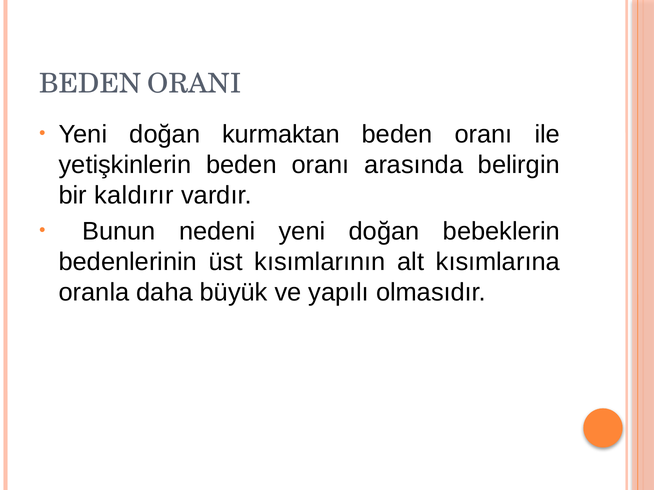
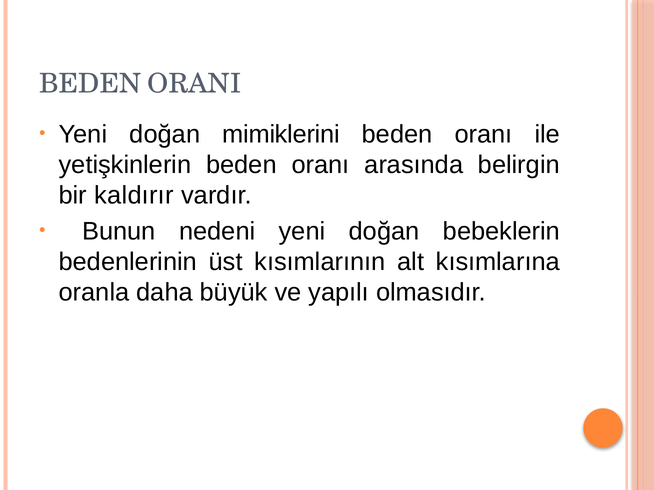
kurmaktan: kurmaktan -> mimiklerini
